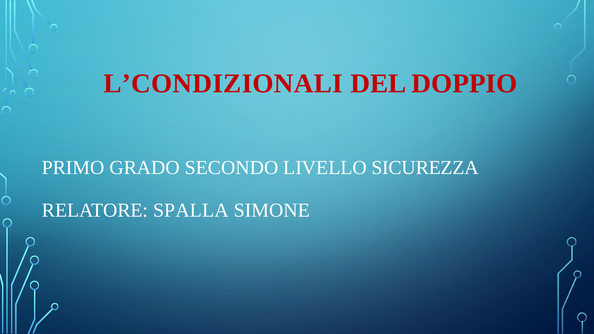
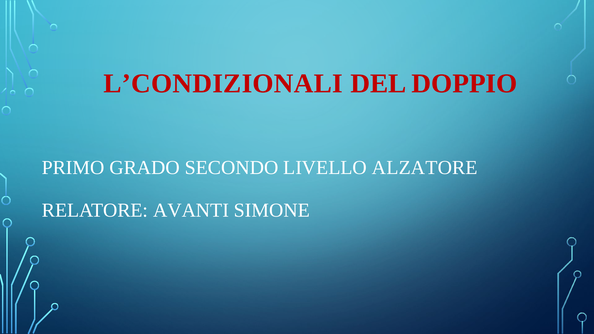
SICUREZZA: SICUREZZA -> ALZATORE
SPALLA: SPALLA -> AVANTI
